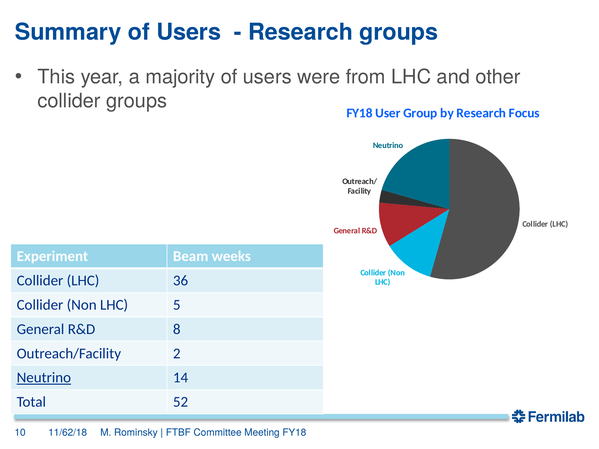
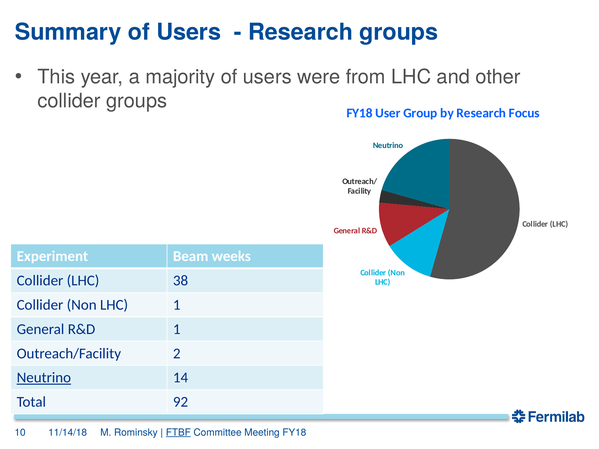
36: 36 -> 38
LHC 5: 5 -> 1
R&D 8: 8 -> 1
52: 52 -> 92
11/62/18: 11/62/18 -> 11/14/18
FTBF underline: none -> present
